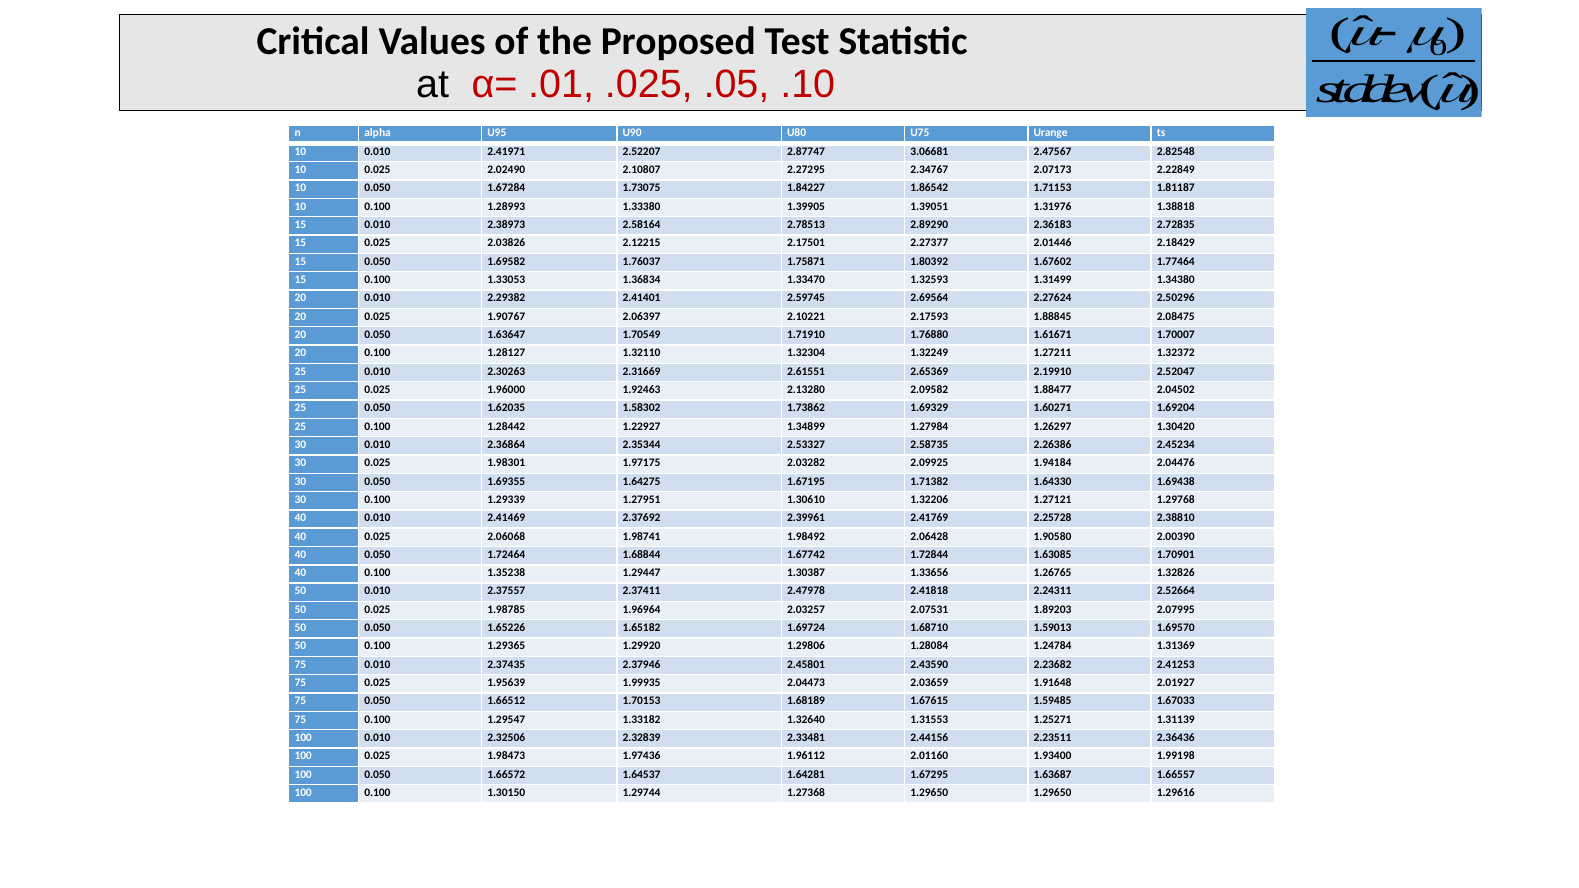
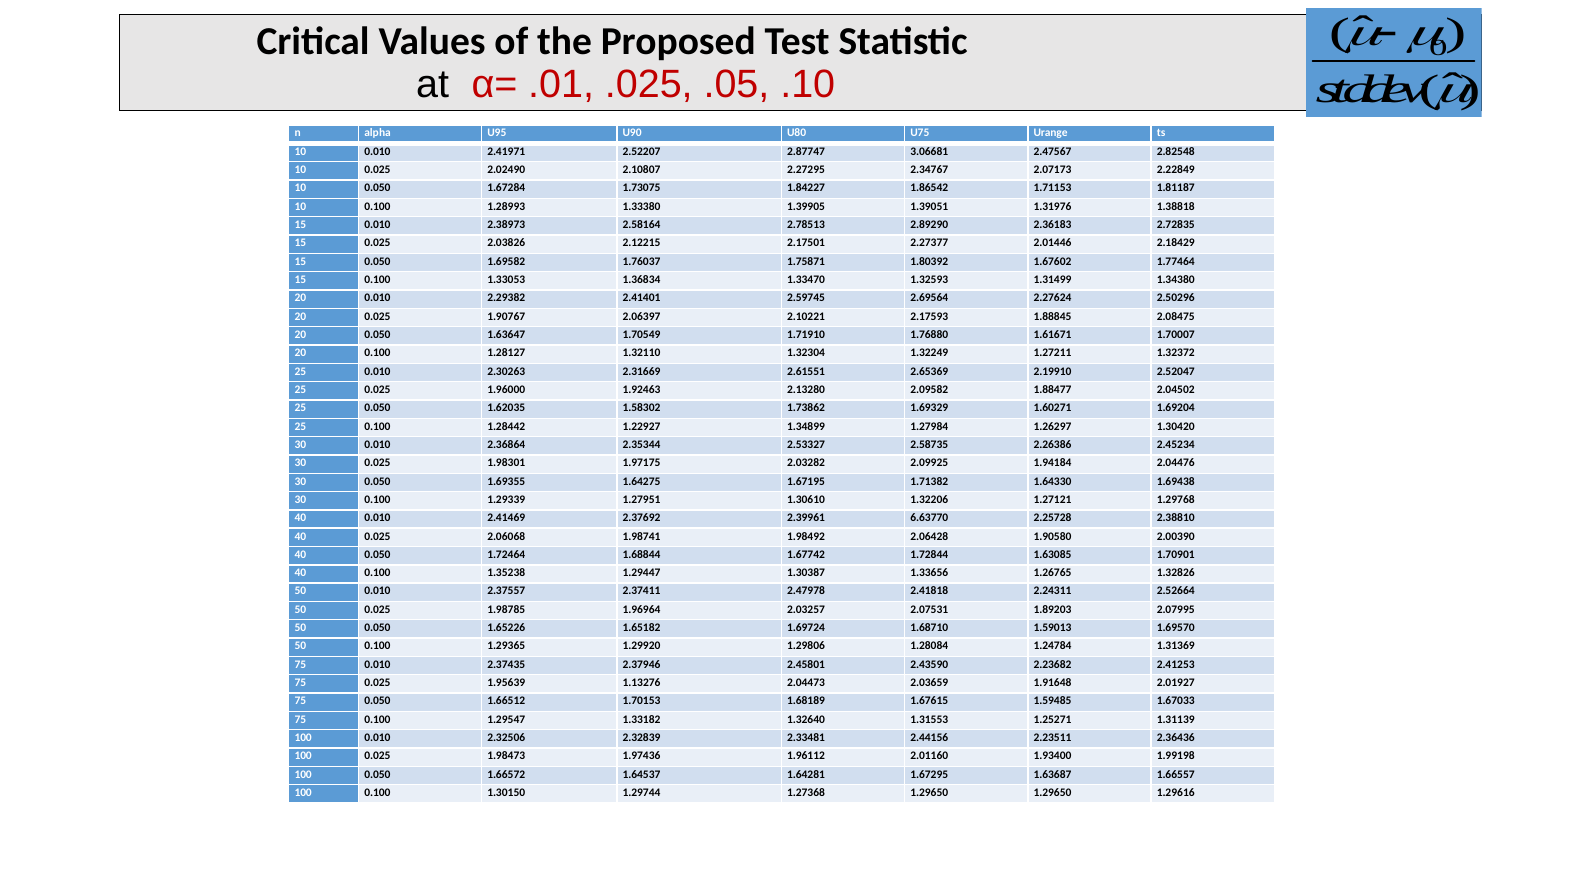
2.41769: 2.41769 -> 6.63770
1.99935: 1.99935 -> 1.13276
